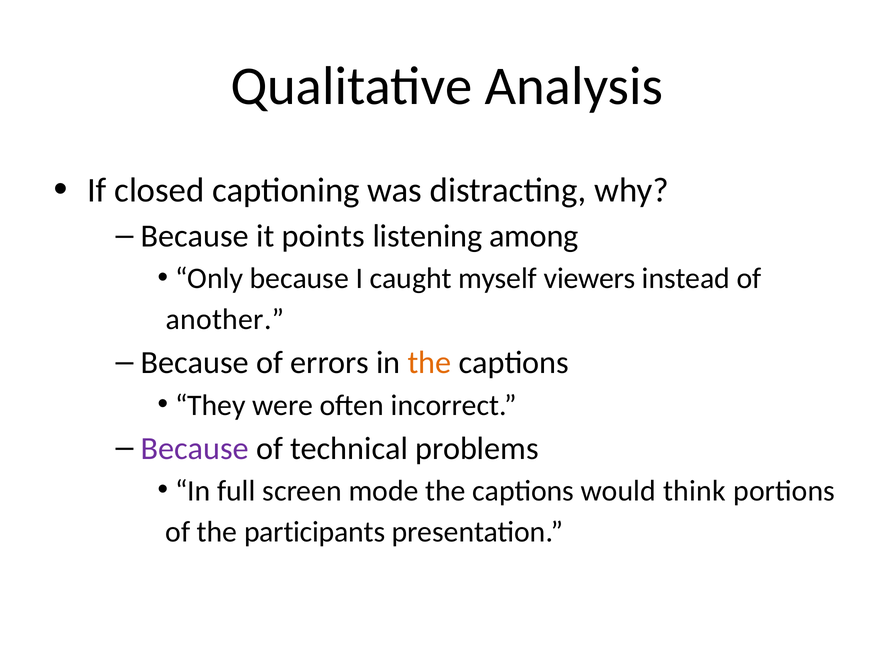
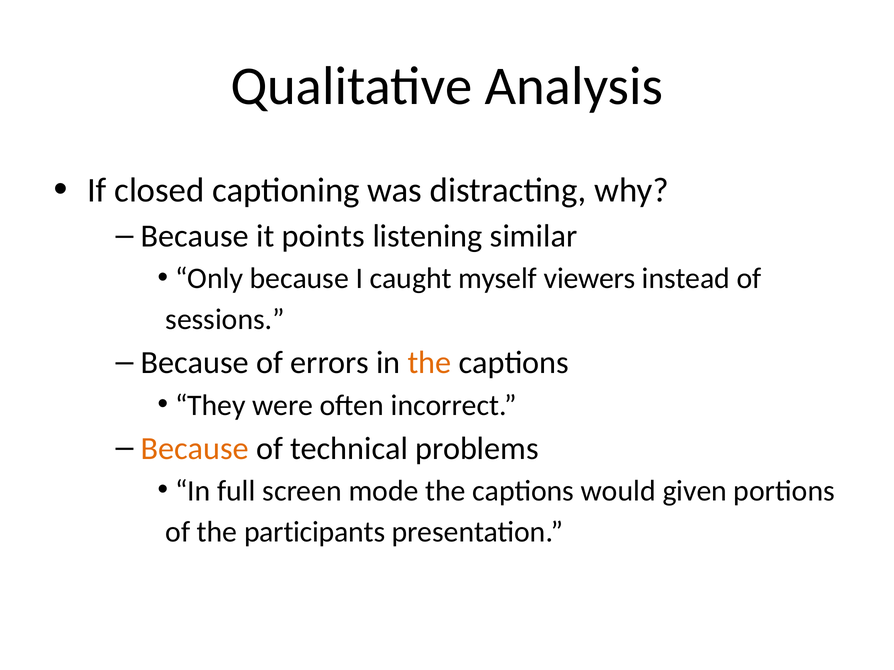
among: among -> similar
another: another -> sessions
Because at (195, 449) colour: purple -> orange
think: think -> given
